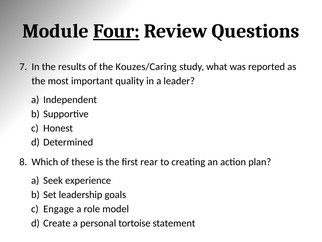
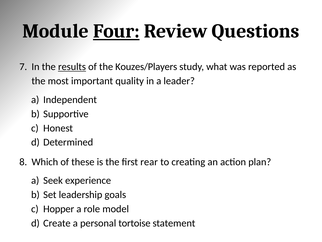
results underline: none -> present
Kouzes/Caring: Kouzes/Caring -> Kouzes/Players
Engage: Engage -> Hopper
